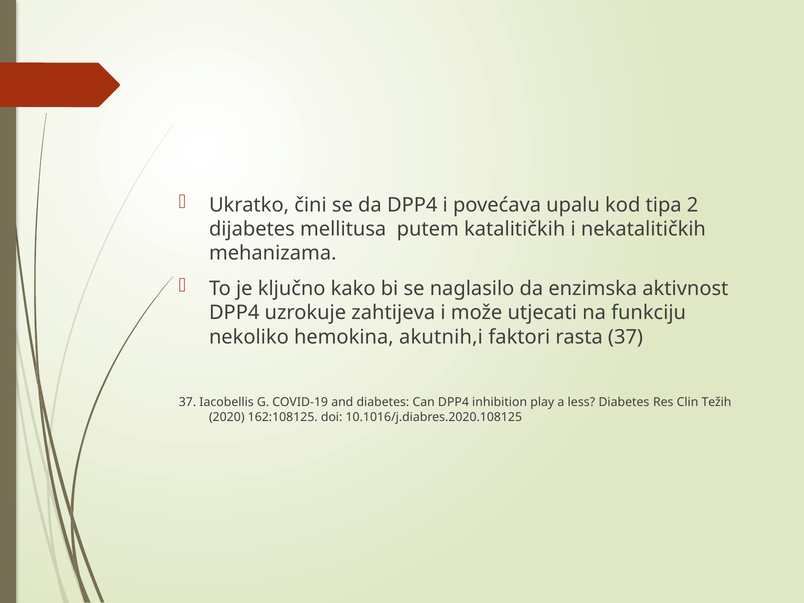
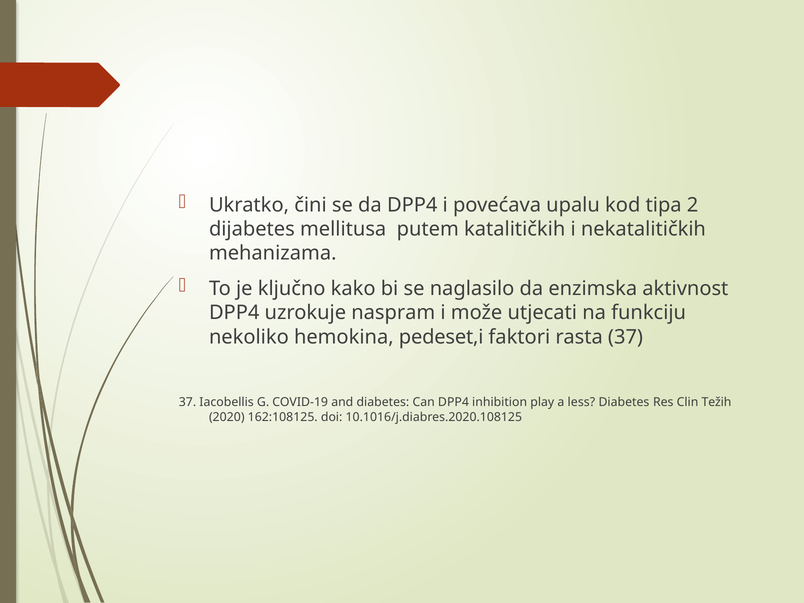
zahtijeva: zahtijeva -> naspram
akutnih,i: akutnih,i -> pedeset,i
